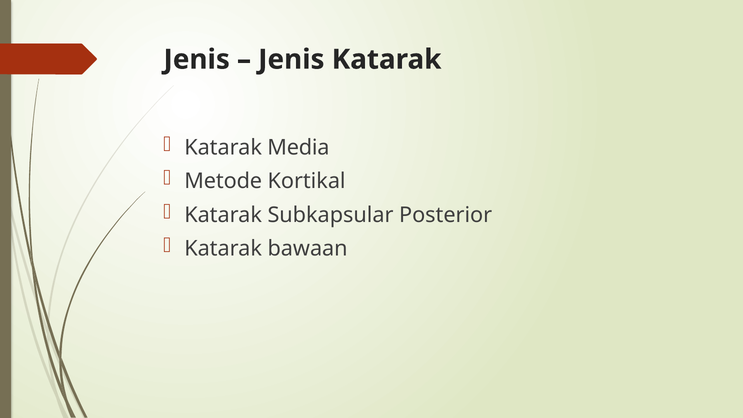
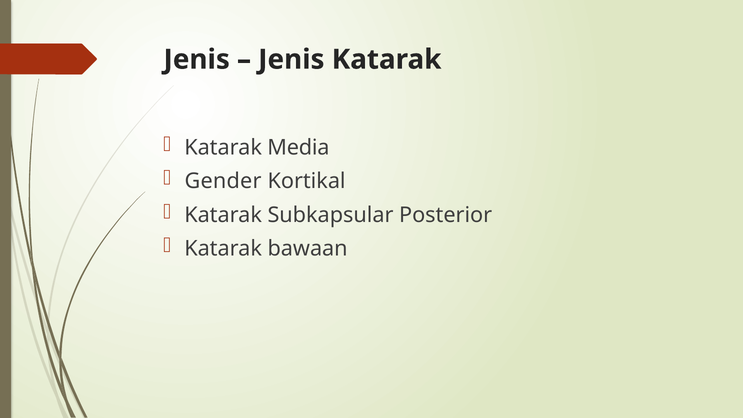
Metode: Metode -> Gender
